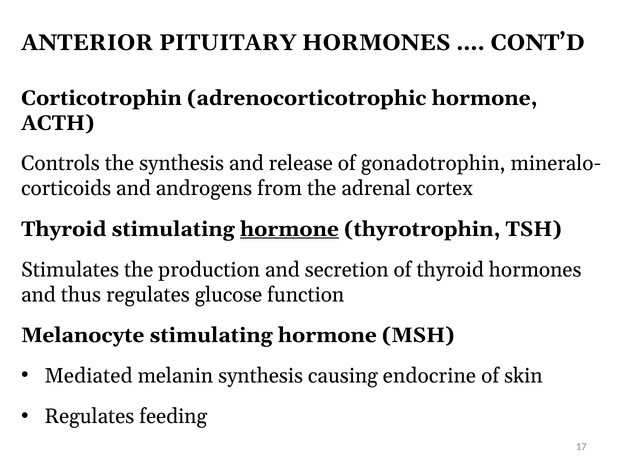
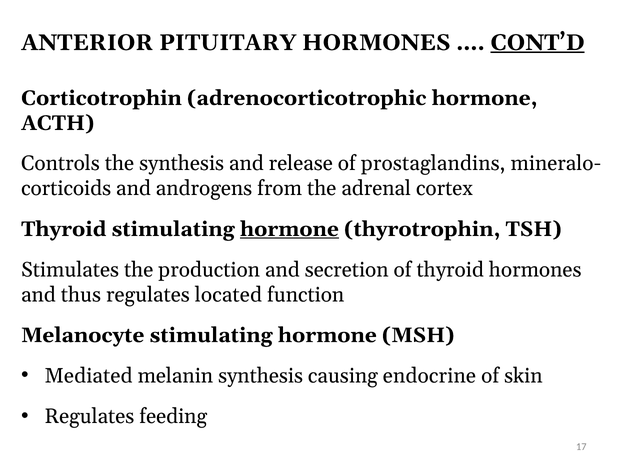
CONT’D underline: none -> present
gonadotrophin: gonadotrophin -> prostaglandins
glucose: glucose -> located
